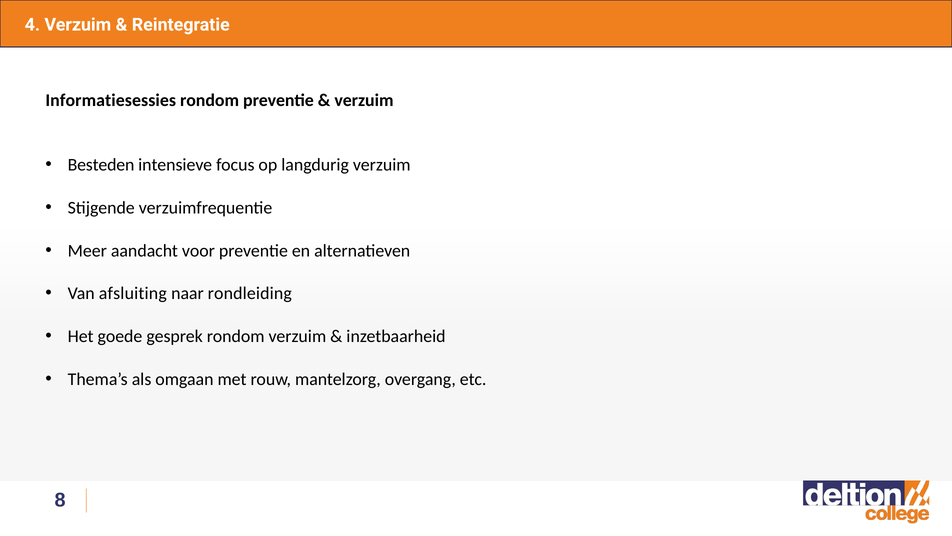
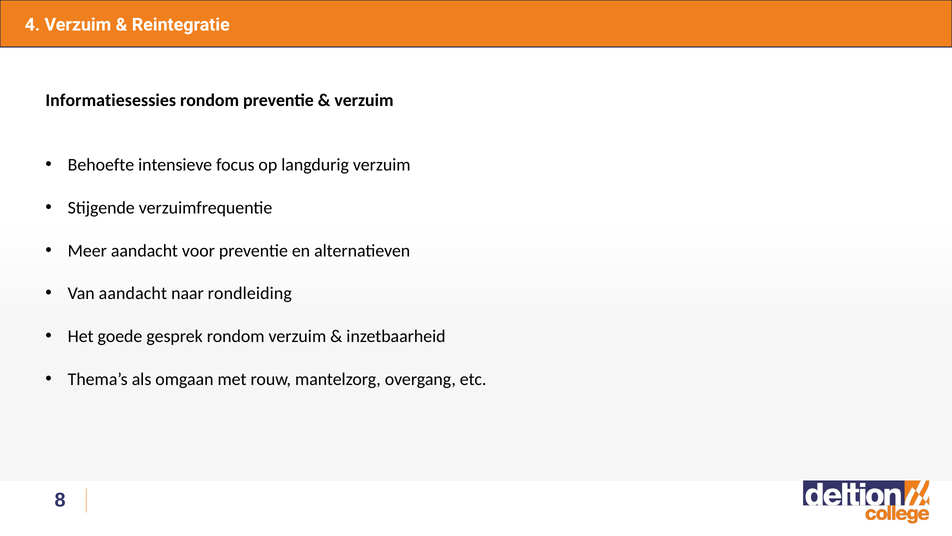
Besteden: Besteden -> Behoefte
Van afsluiting: afsluiting -> aandacht
